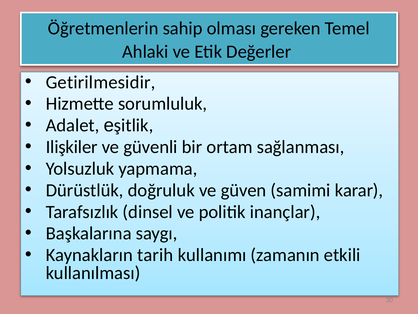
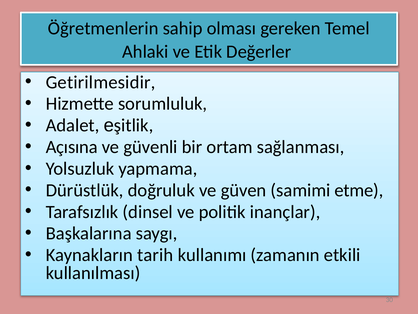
Ilişkiler: Ilişkiler -> Açısına
karar: karar -> etme
